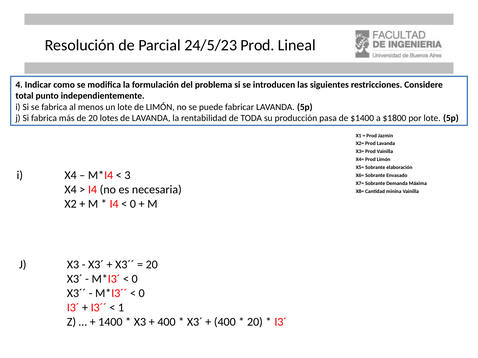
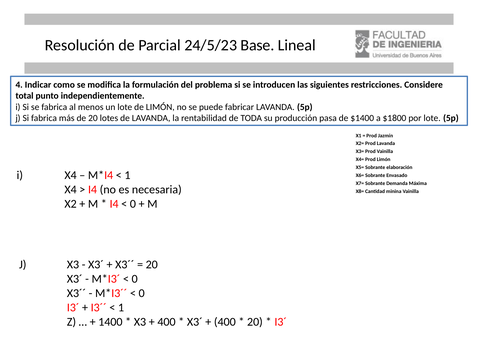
24/5/23 Prod: Prod -> Base
3 at (127, 175): 3 -> 1
